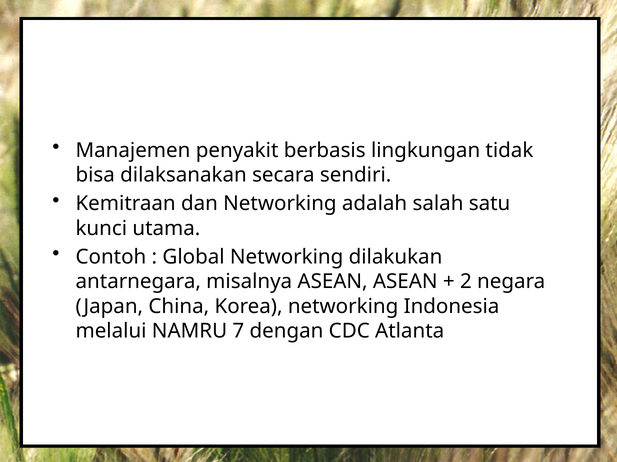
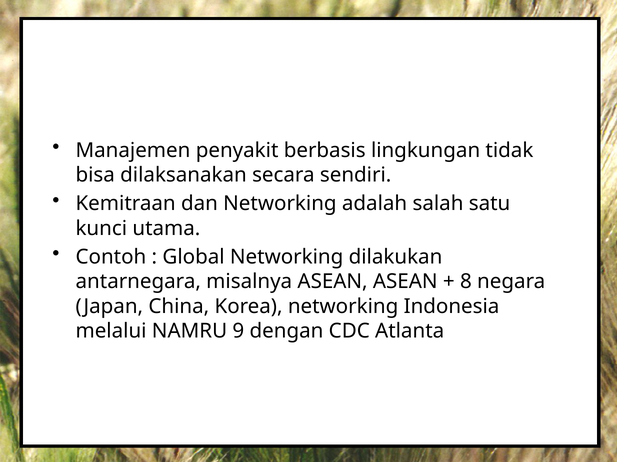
2: 2 -> 8
7: 7 -> 9
